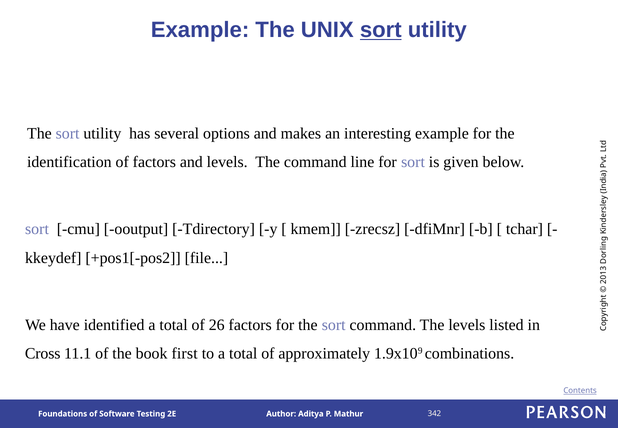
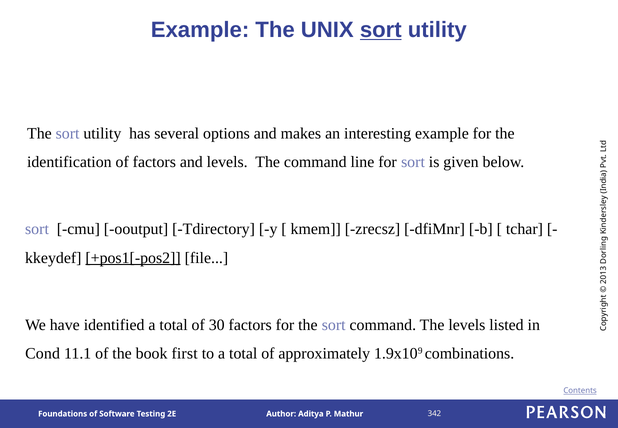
+pos1[-pos2 underline: none -> present
26: 26 -> 30
Cross: Cross -> Cond
